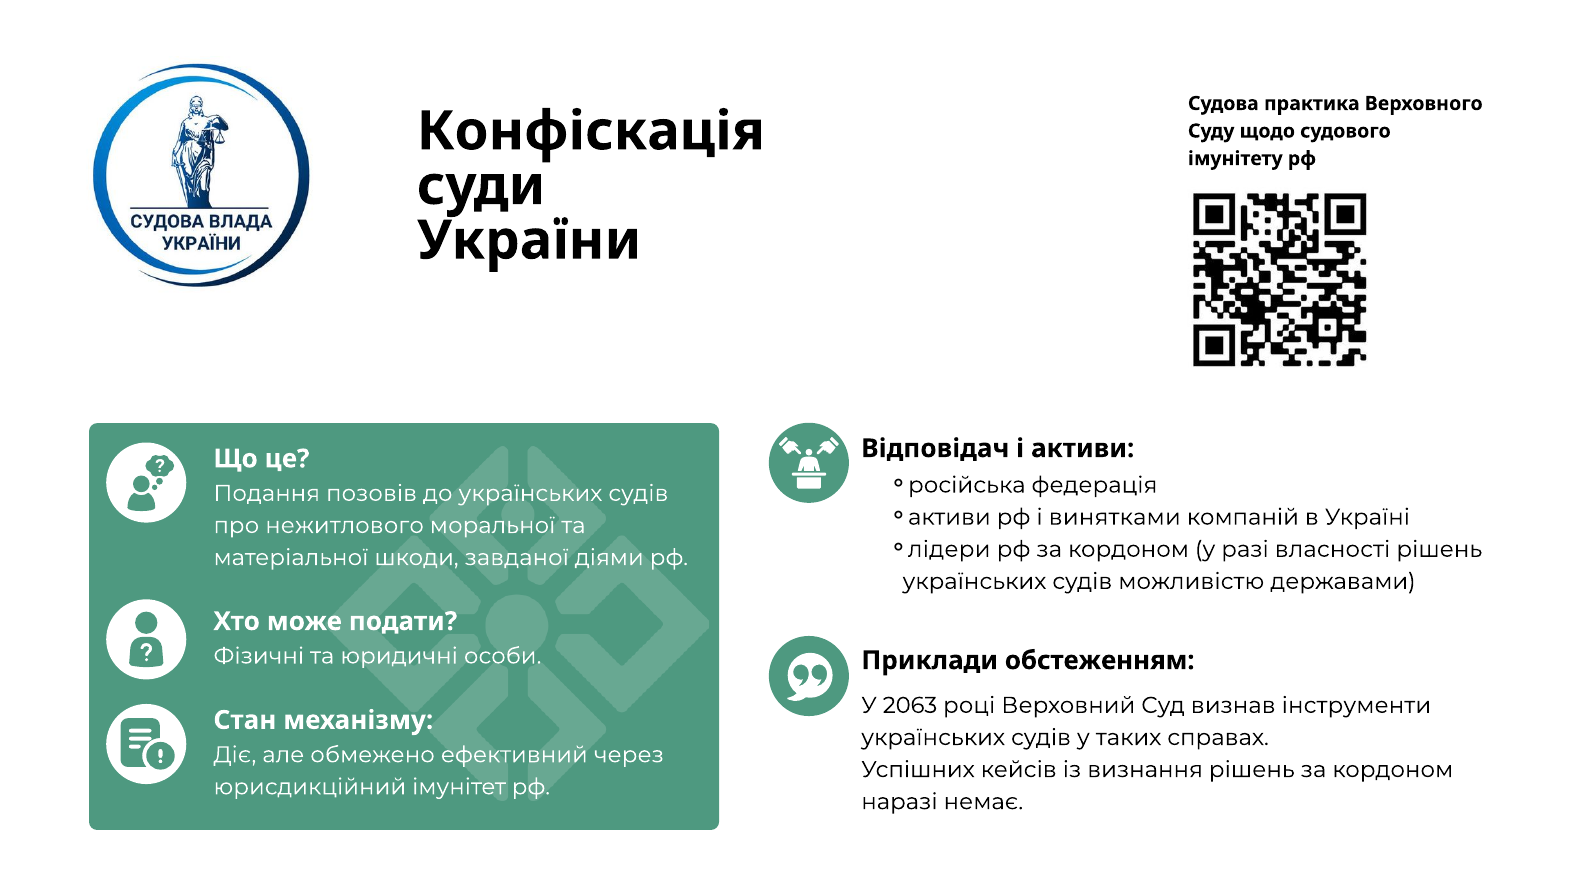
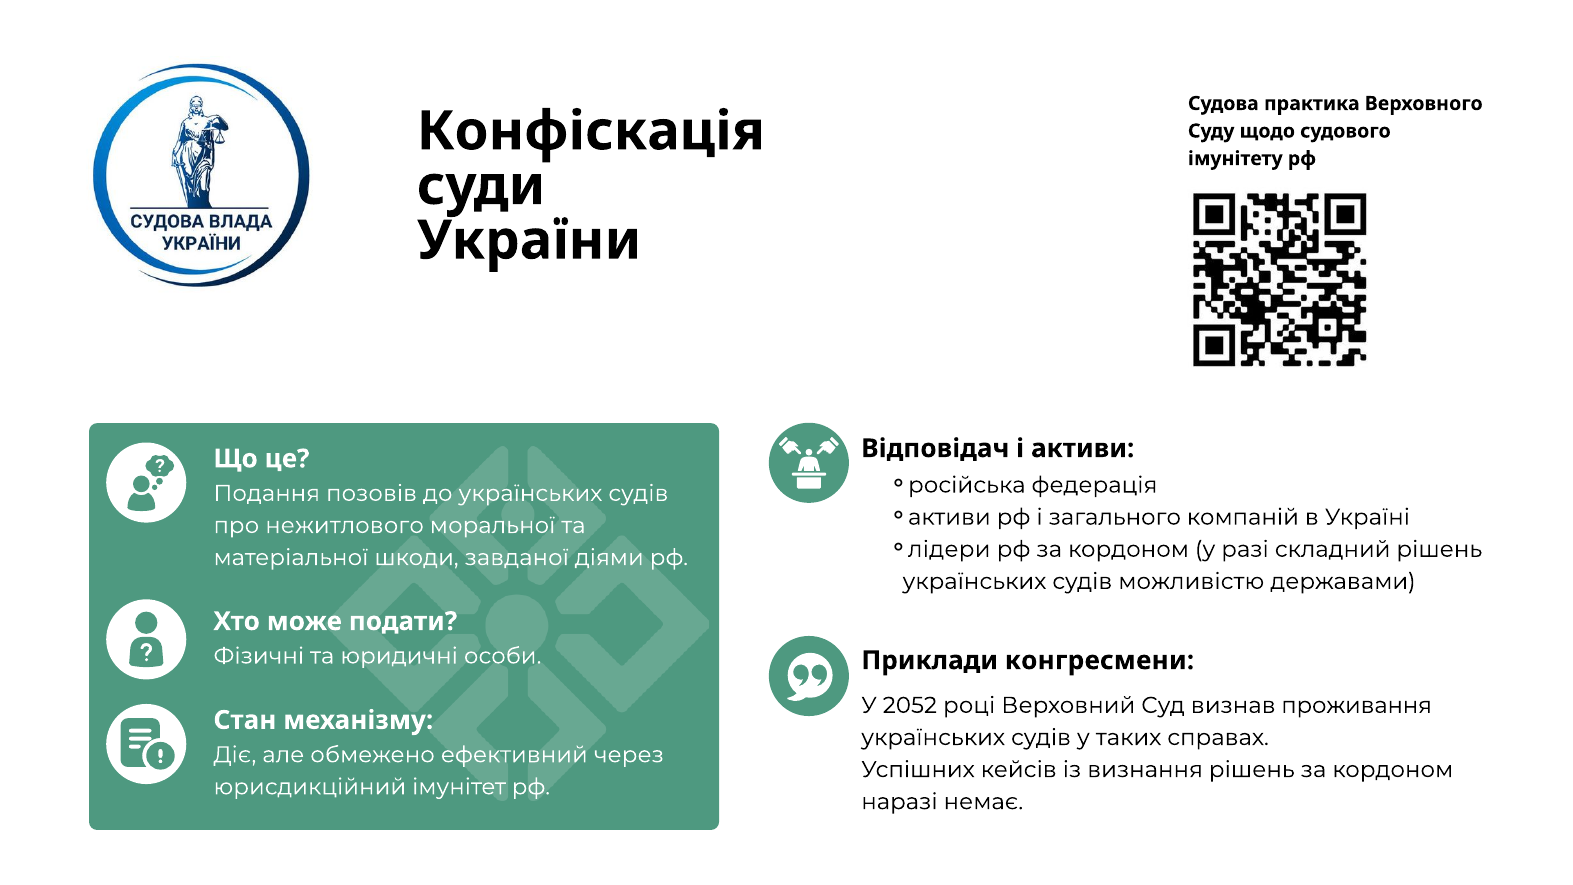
винятками: винятками -> загального
власності: власності -> складний
обстеженням: обстеженням -> конгресмени
2063: 2063 -> 2052
інструменти: інструменти -> проживання
